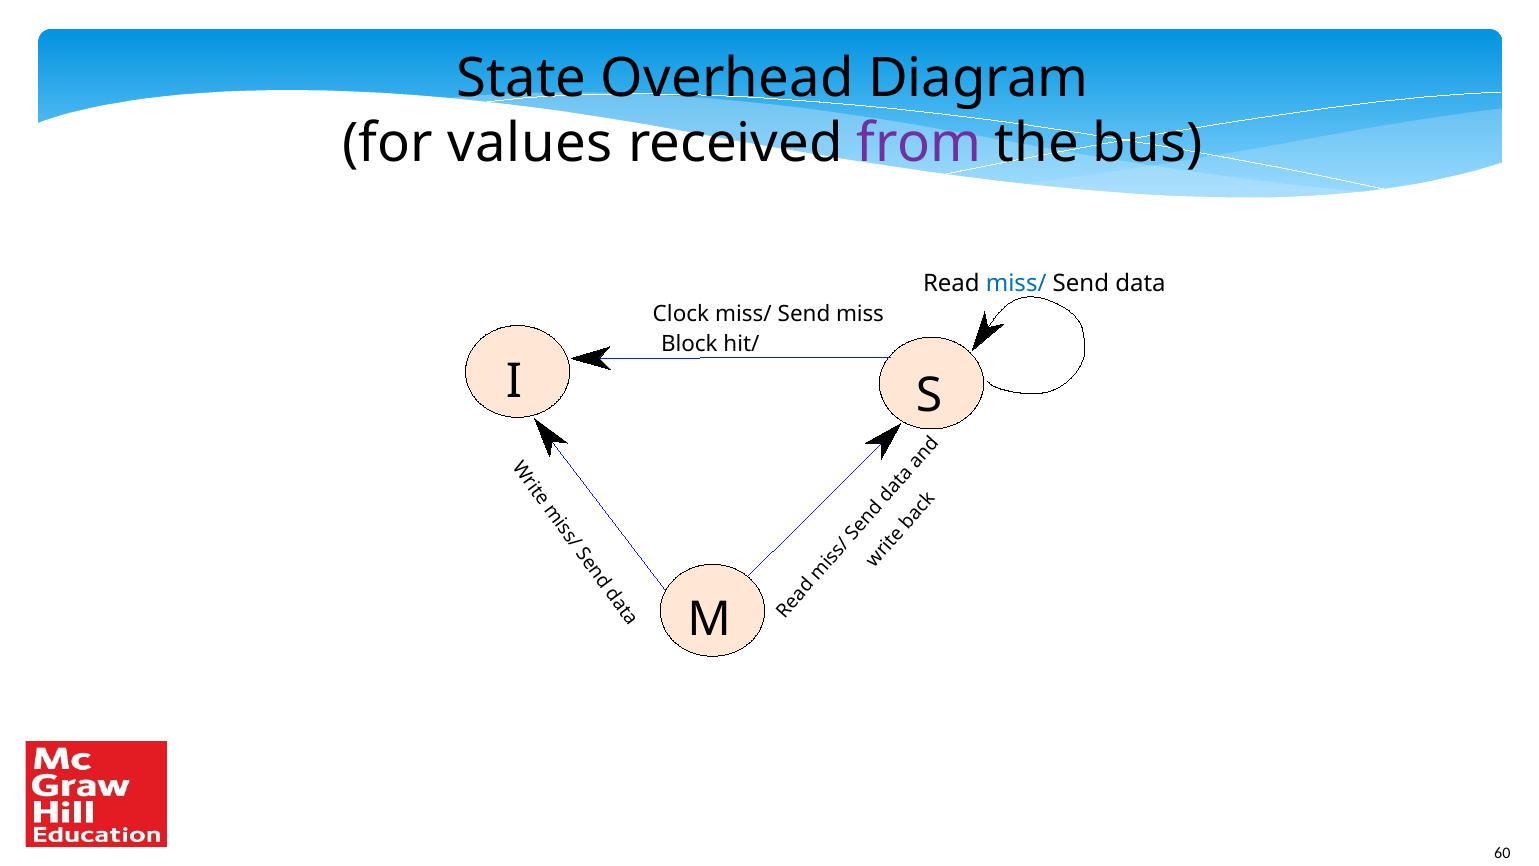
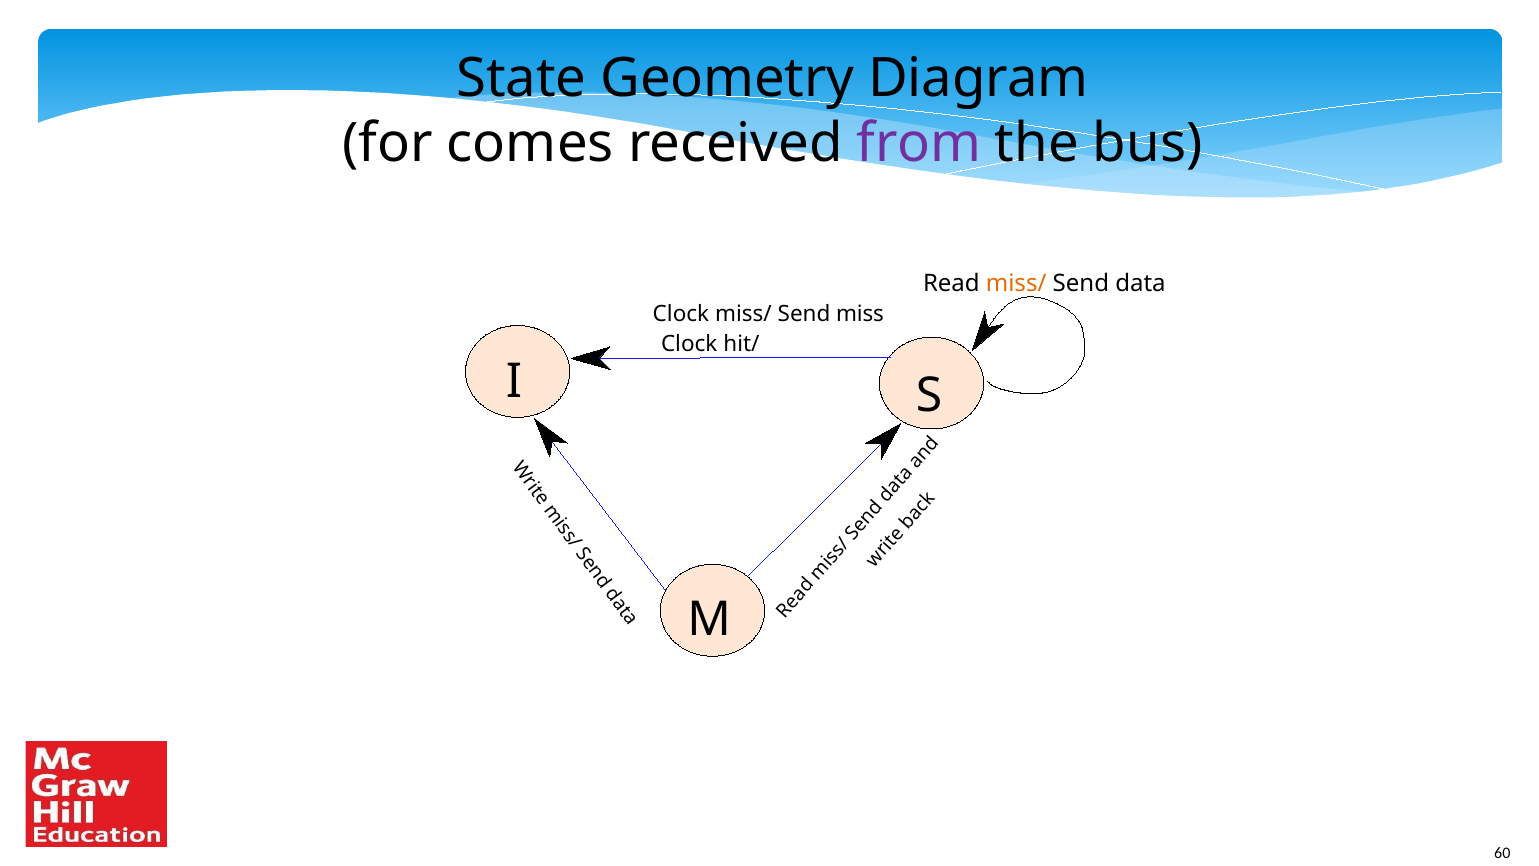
Overhead: Overhead -> Geometry
values: values -> comes
miss/ at (1016, 284) colour: blue -> orange
Block at (689, 344): Block -> Clock
